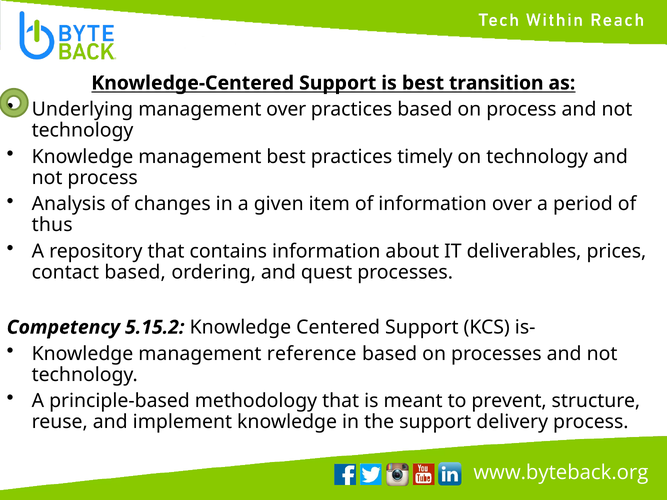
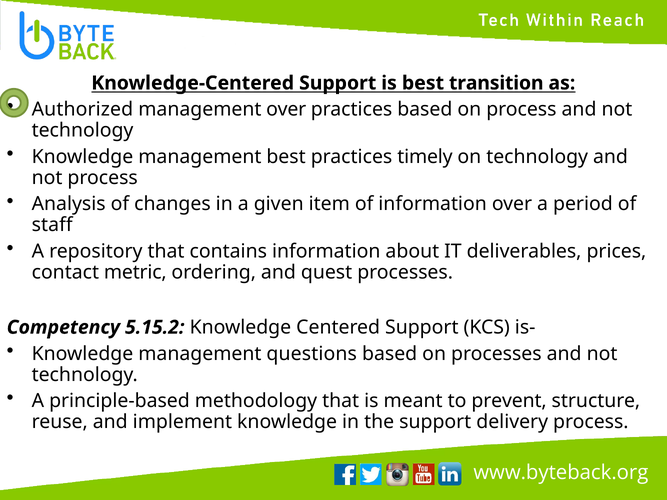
Underlying: Underlying -> Authorized
thus: thus -> staff
contact based: based -> metric
reference: reference -> questions
